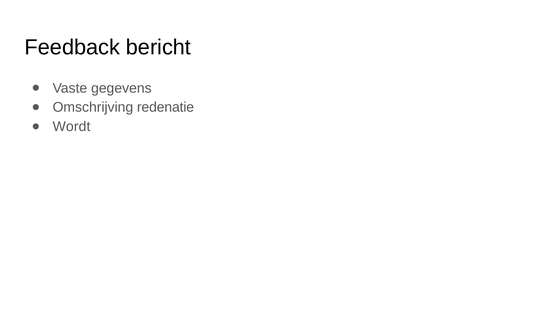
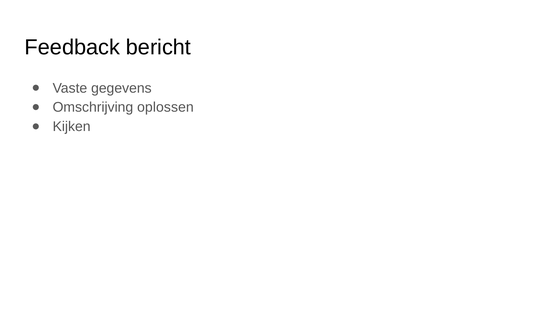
redenatie: redenatie -> oplossen
Wordt: Wordt -> Kijken
